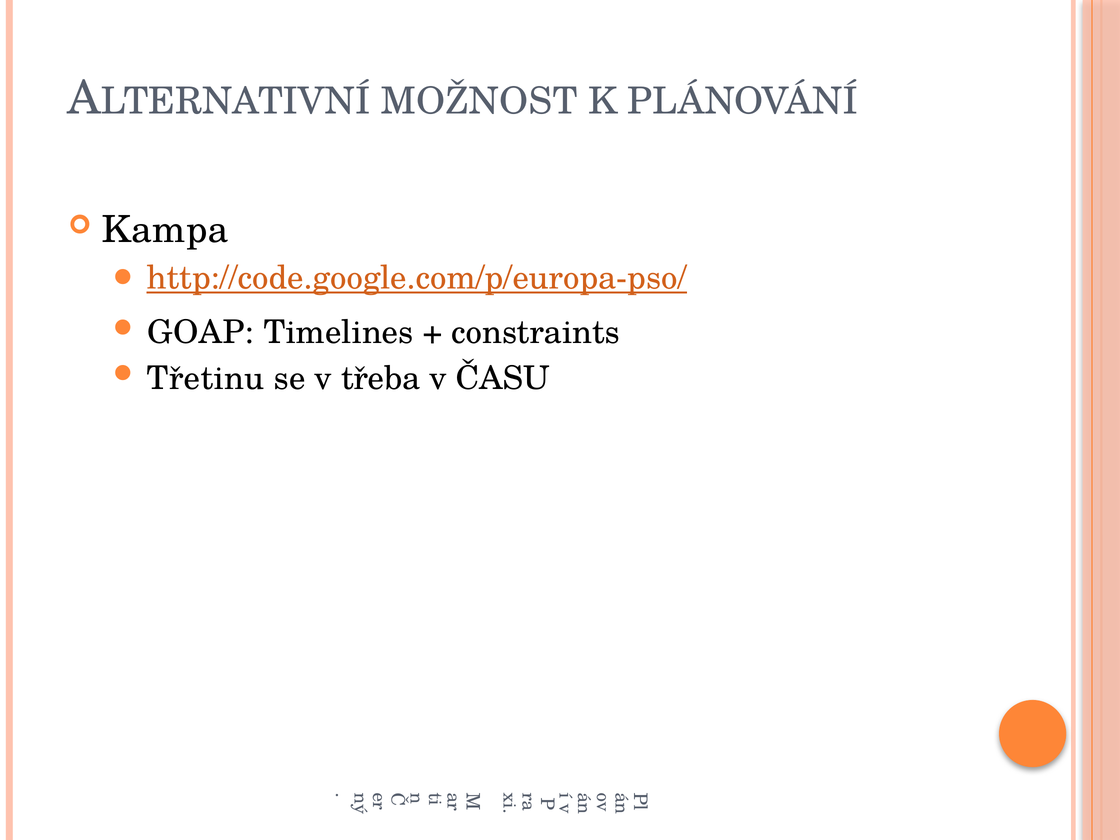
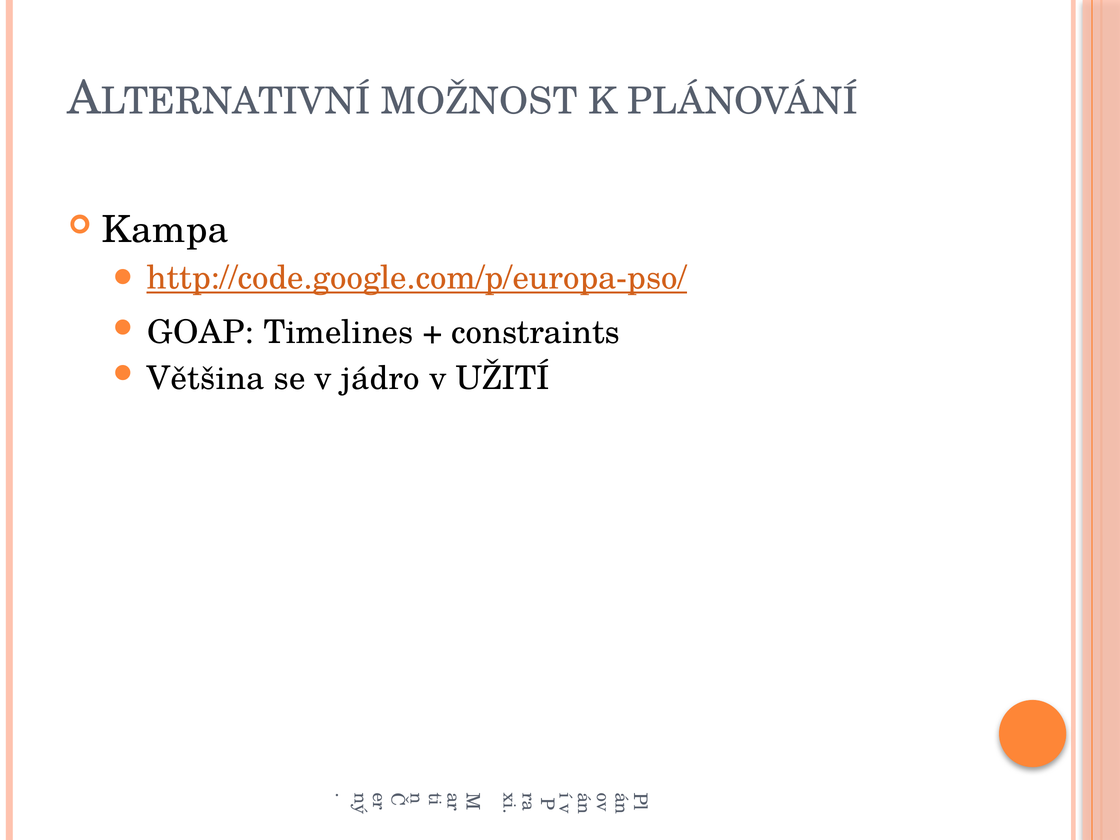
Třetinu: Třetinu -> Většina
třeba: třeba -> jádro
ČASU: ČASU -> UŽITÍ
